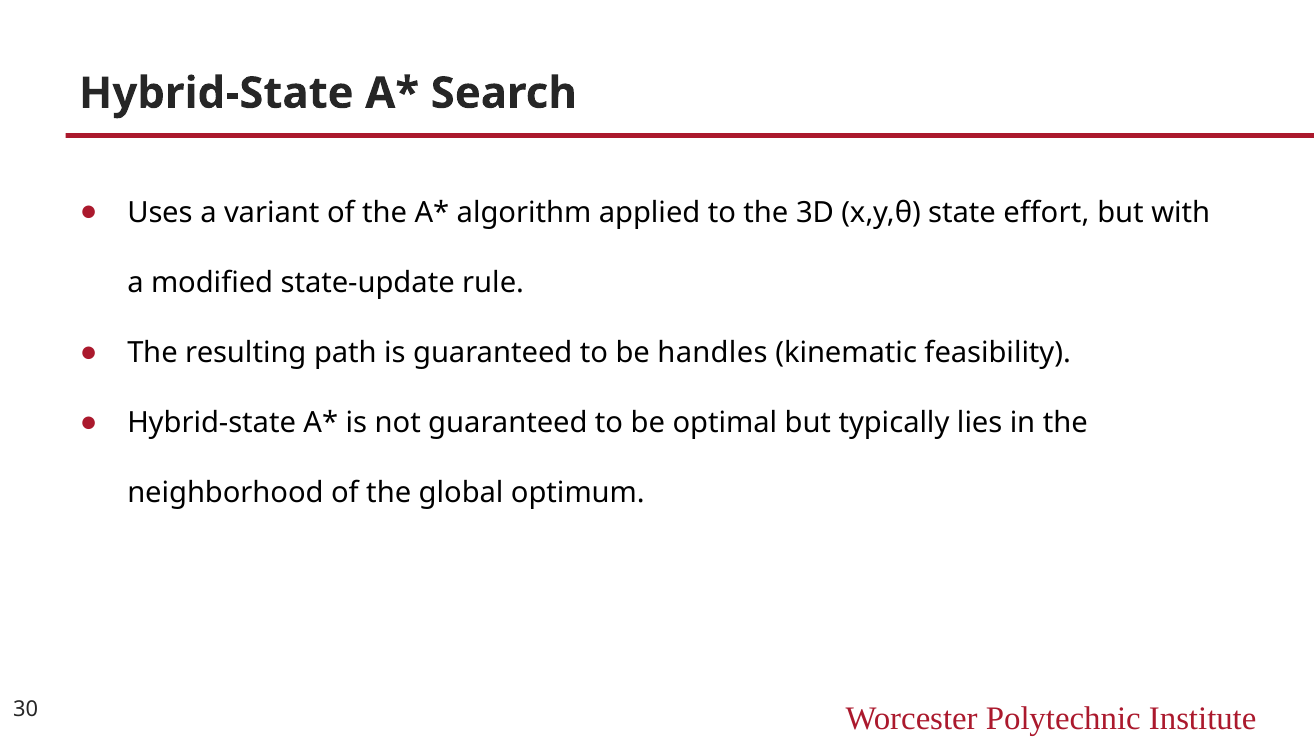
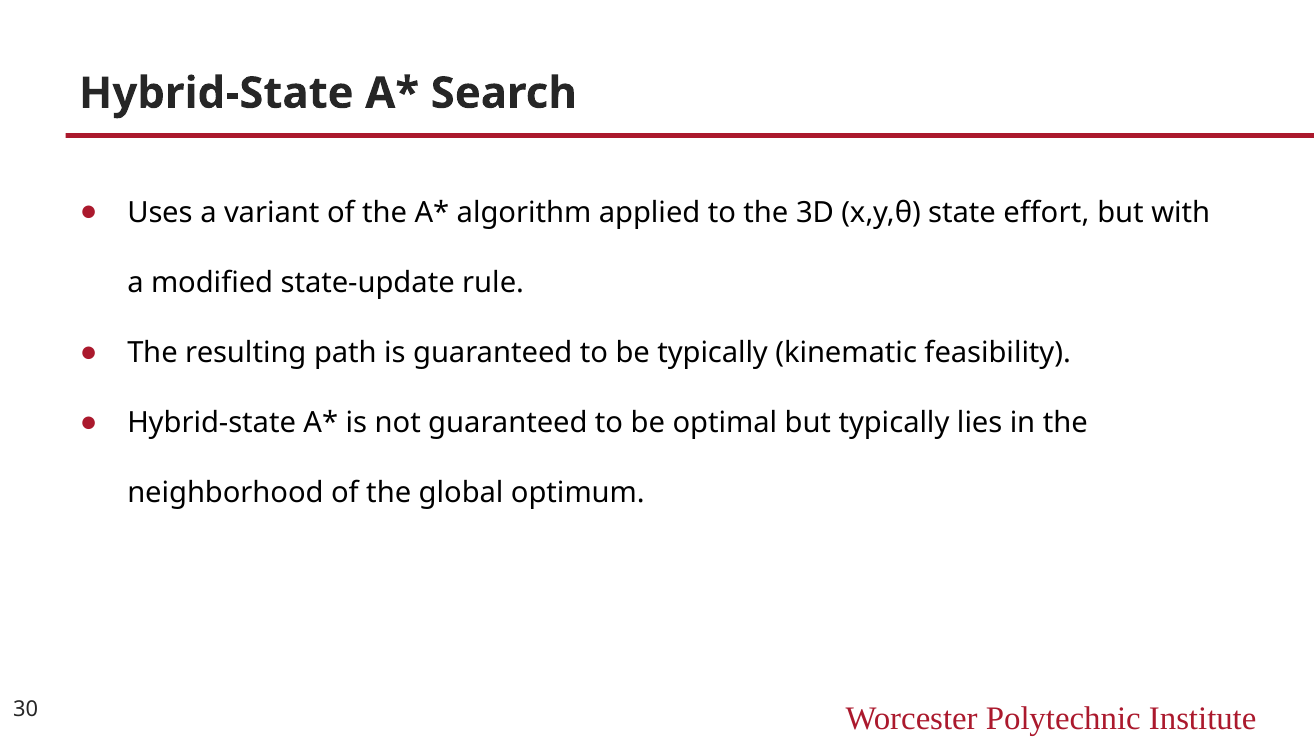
be handles: handles -> typically
